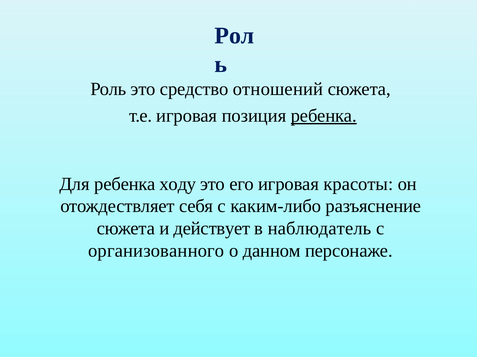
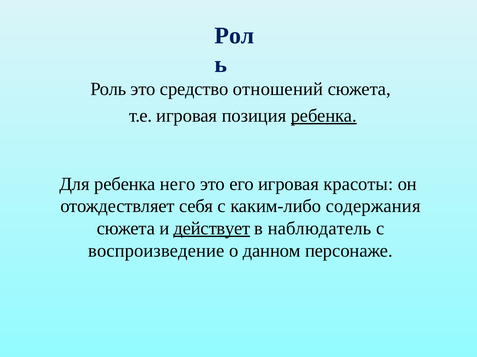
ходу: ходу -> него
разъяснение: разъяснение -> содержания
действует underline: none -> present
организованного: организованного -> воспроизведение
